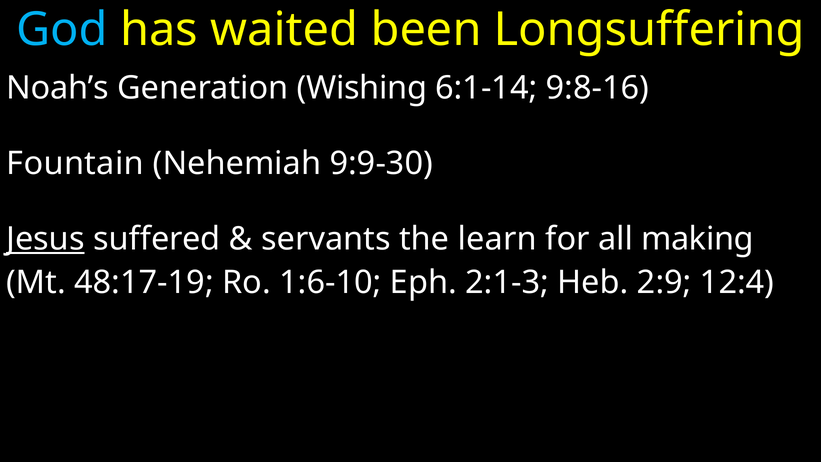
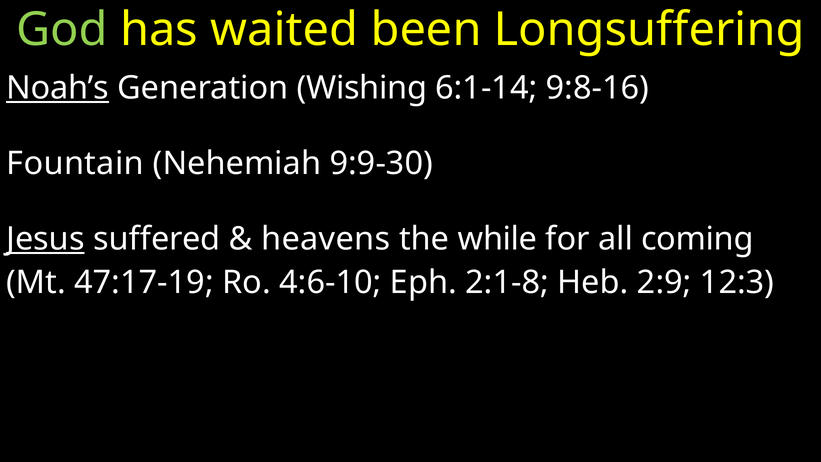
God colour: light blue -> light green
Noah’s underline: none -> present
servants: servants -> heavens
learn: learn -> while
making: making -> coming
48:17-19: 48:17-19 -> 47:17-19
1:6-10: 1:6-10 -> 4:6-10
2:1-3: 2:1-3 -> 2:1-8
12:4: 12:4 -> 12:3
